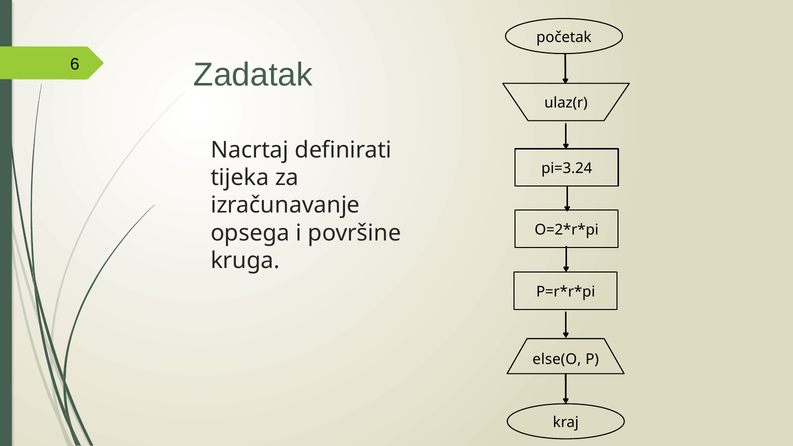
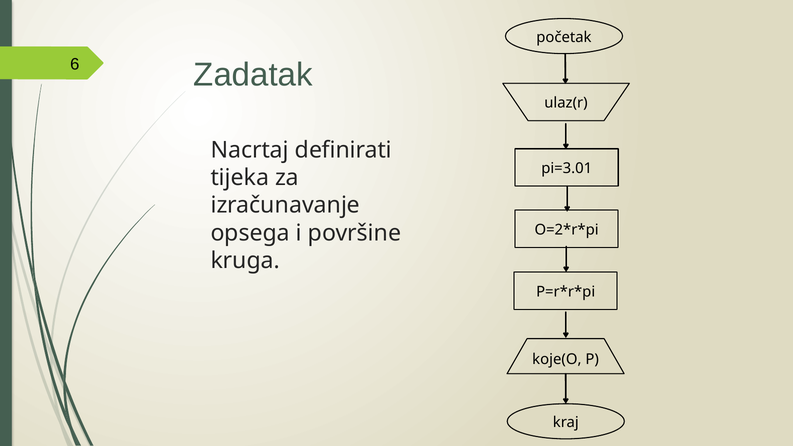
pi=3.24: pi=3.24 -> pi=3.01
else(O: else(O -> koje(O
